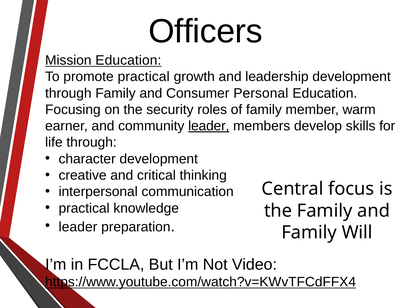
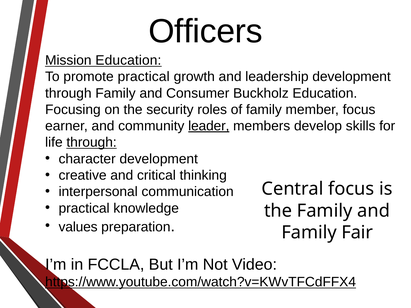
Personal: Personal -> Buckholz
member warm: warm -> focus
through at (92, 143) underline: none -> present
leader at (78, 227): leader -> values
Will: Will -> Fair
